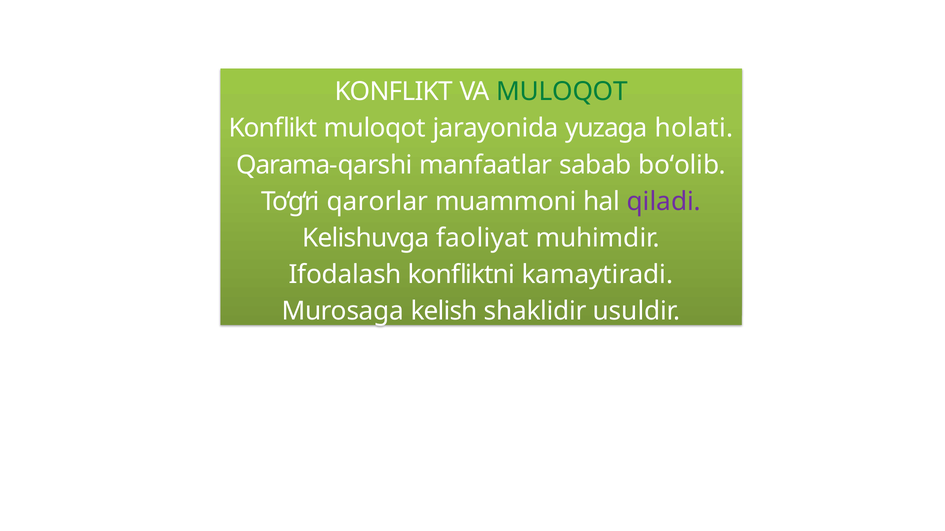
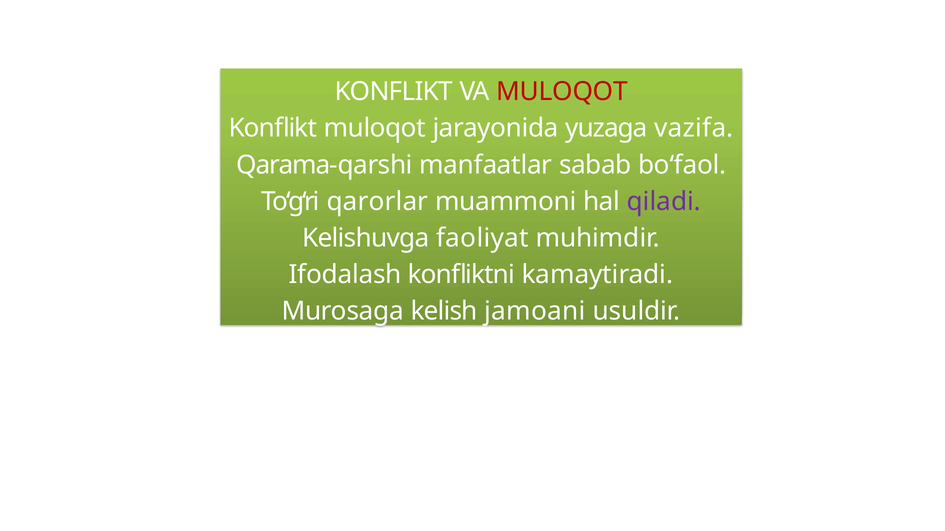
MULOQOT at (562, 92) colour: green -> red
holati: holati -> vazifa
bo‘olib: bo‘olib -> bo‘faol
shaklidir: shaklidir -> jamoani
